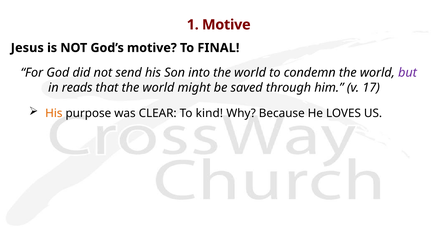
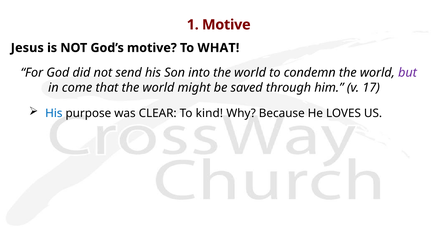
FINAL: FINAL -> WHAT
reads: reads -> come
His at (54, 113) colour: orange -> blue
